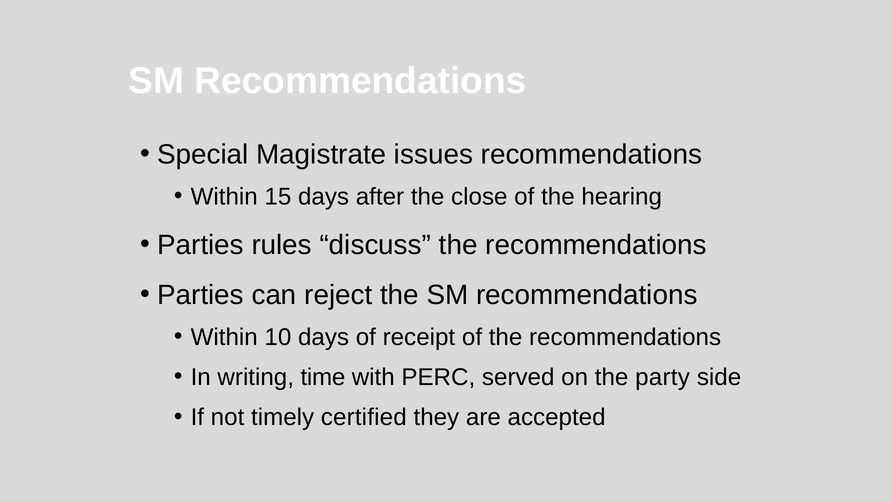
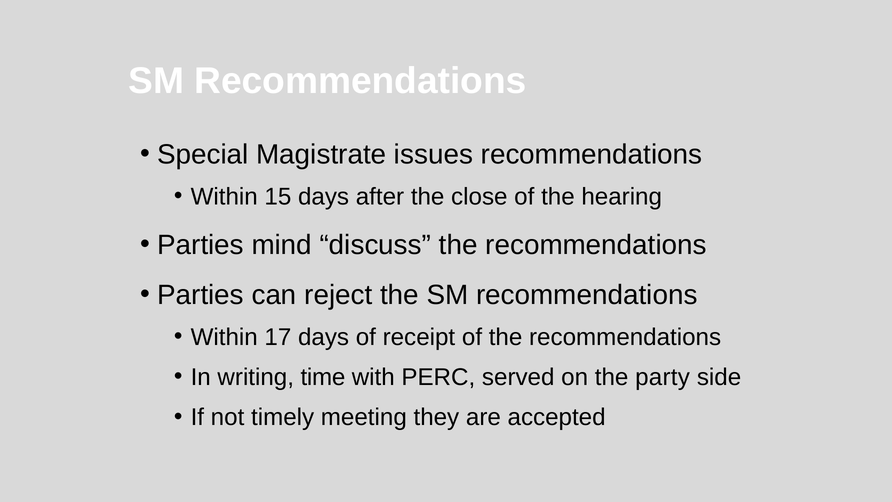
rules: rules -> mind
10: 10 -> 17
certified: certified -> meeting
